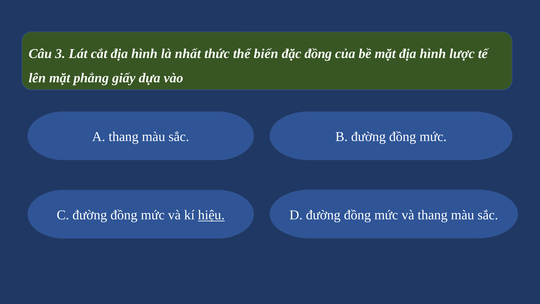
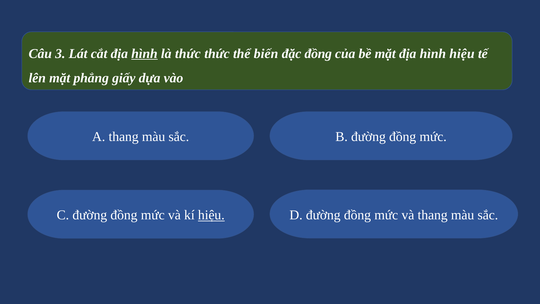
hình at (144, 54) underline: none -> present
là nhất: nhất -> thức
hình lược: lược -> hiệu
